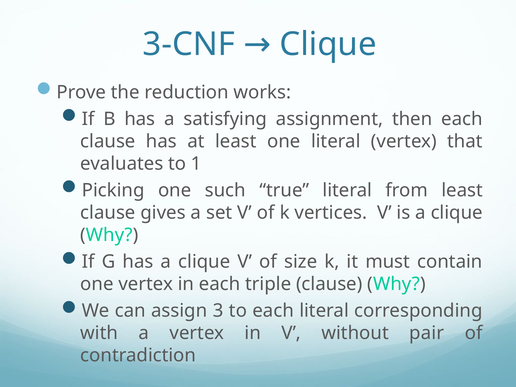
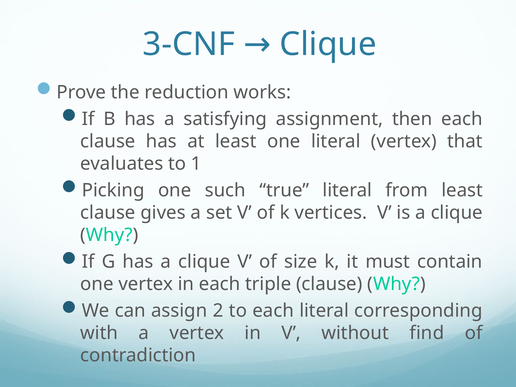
3: 3 -> 2
pair: pair -> find
